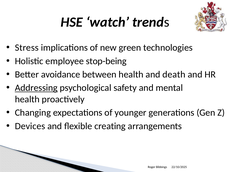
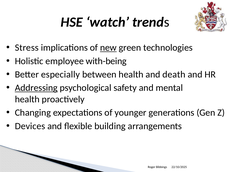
new underline: none -> present
stop-being: stop-being -> with-being
avoidance: avoidance -> especially
creating: creating -> building
